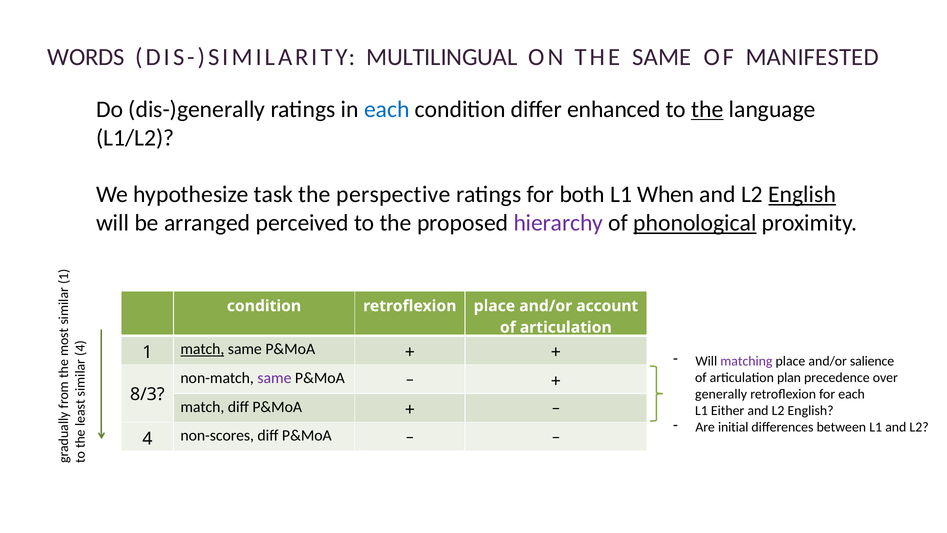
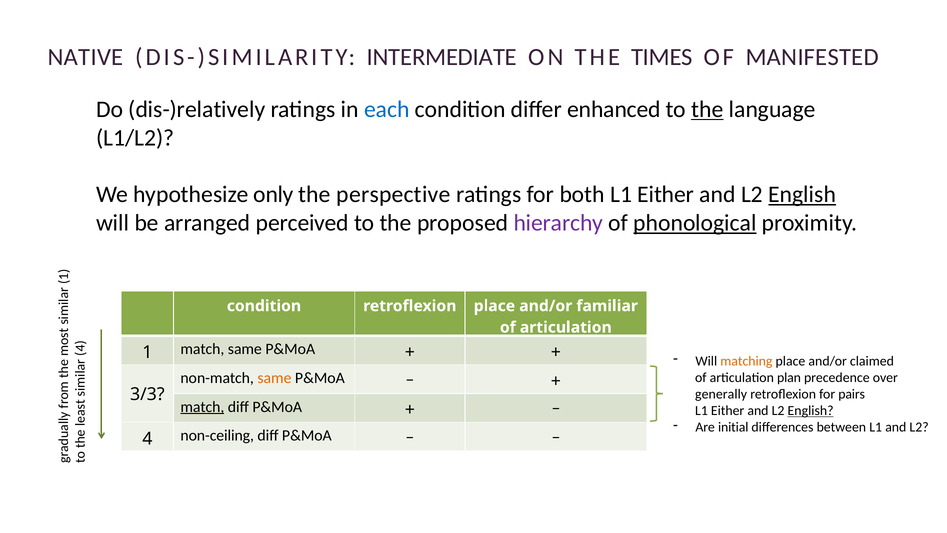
WORDS: WORDS -> NATIVE
MULTILINGUAL: MULTILINGUAL -> INTERMEDIATE
THE SAME: SAME -> TIMES
dis-)generally: dis-)generally -> dis-)relatively
task: task -> only
both L1 When: When -> Either
account: account -> familiar
match at (202, 349) underline: present -> none
matching colour: purple -> orange
salience: salience -> claimed
same at (274, 378) colour: purple -> orange
for each: each -> pairs
8/3: 8/3 -> 3/3
match at (202, 407) underline: none -> present
English at (811, 410) underline: none -> present
non-scores: non-scores -> non-ceiling
